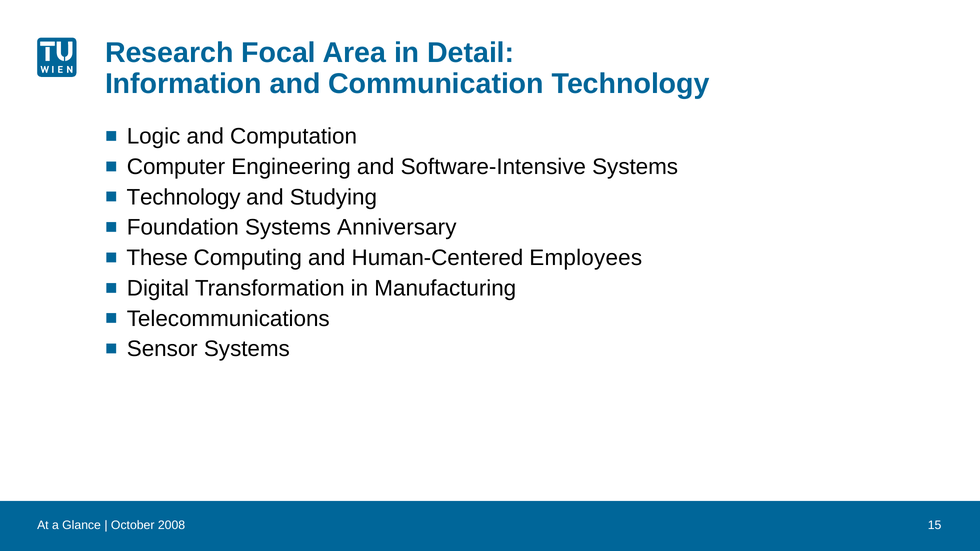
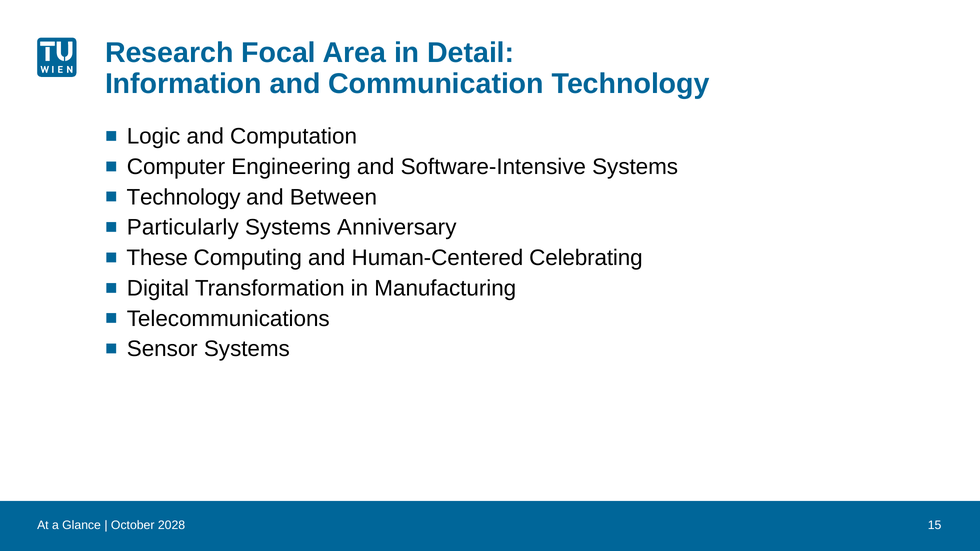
Studying: Studying -> Between
Foundation: Foundation -> Particularly
Employees: Employees -> Celebrating
2008: 2008 -> 2028
